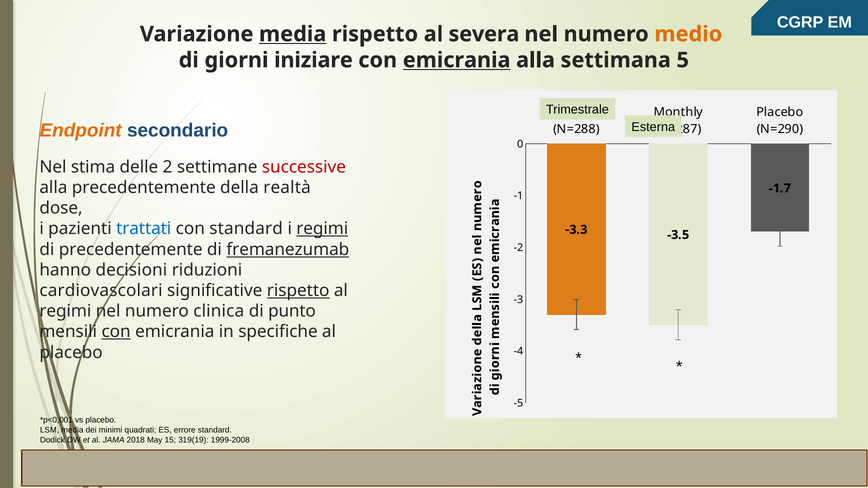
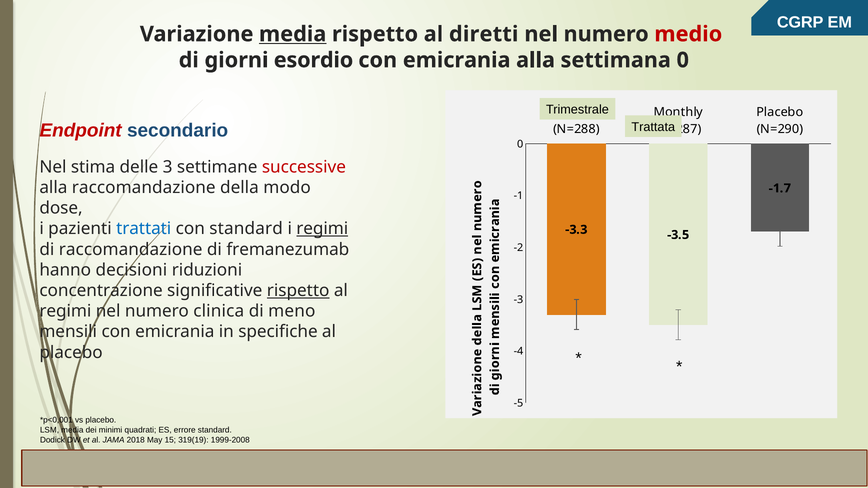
severa: severa -> diretti
medio colour: orange -> red
iniziare: iniziare -> esordio
emicrania at (457, 60) underline: present -> none
settimana 5: 5 -> 0
Esterna: Esterna -> Trattata
Endpoint colour: orange -> red
2: 2 -> 3
alla precedentemente: precedentemente -> raccomandazione
realtà: realtà -> modo
di precedentemente: precedentemente -> raccomandazione
fremanezumab underline: present -> none
cardiovascolari: cardiovascolari -> concentrazione
punto: punto -> meno
con at (116, 332) underline: present -> none
